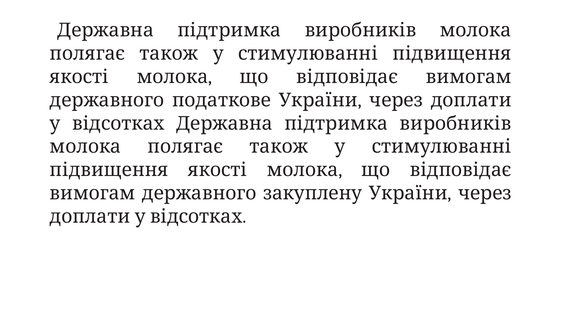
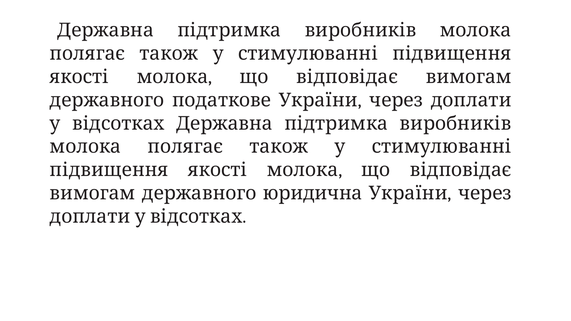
закуплену: закуплену -> юридична
